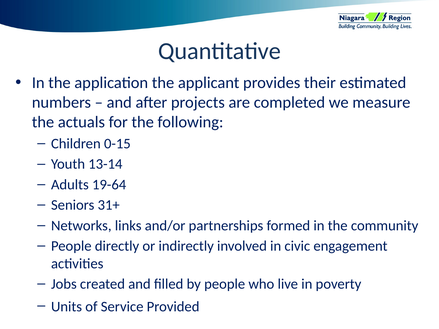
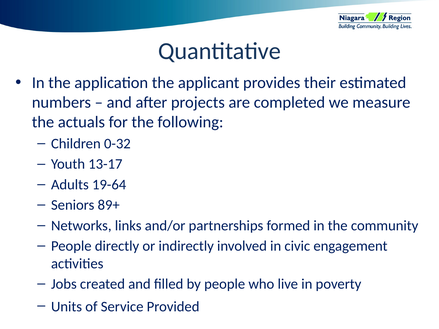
0-15: 0-15 -> 0-32
13-14: 13-14 -> 13-17
31+: 31+ -> 89+
